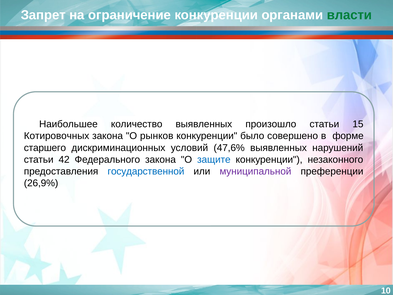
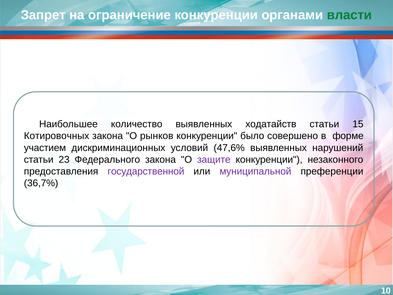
произошло: произошло -> ходатайств
старшего: старшего -> участием
42: 42 -> 23
защите colour: blue -> purple
государственной colour: blue -> purple
26,9%: 26,9% -> 36,7%
